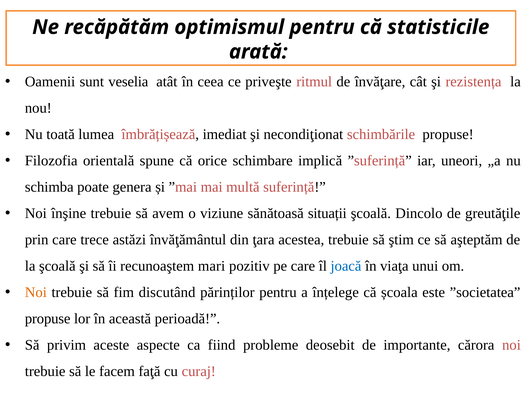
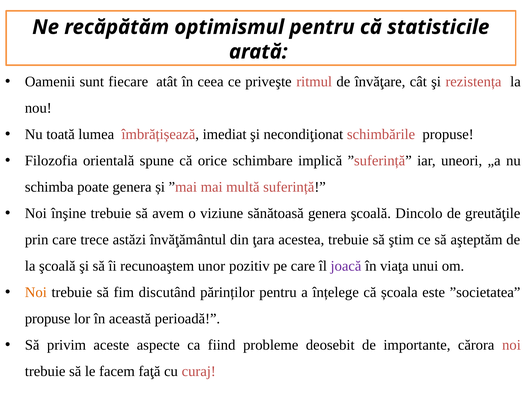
veselia: veselia -> fiecare
sănătoasă situații: situații -> genera
mari: mari -> unor
joacă colour: blue -> purple
